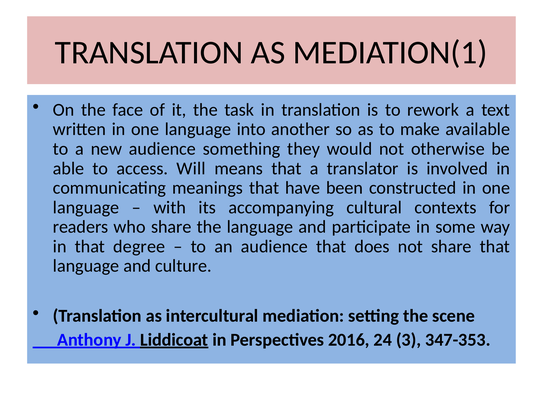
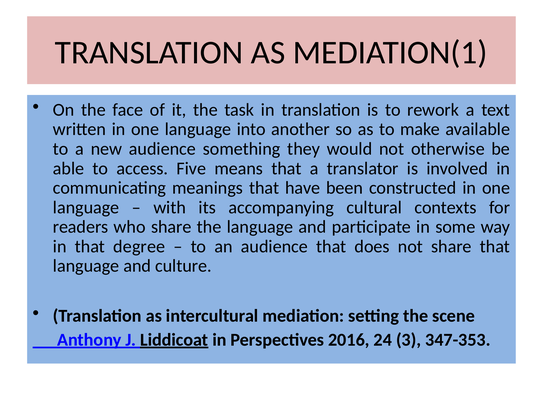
Will: Will -> Five
